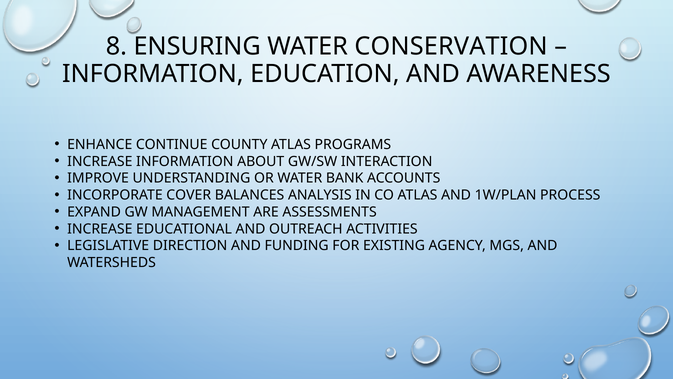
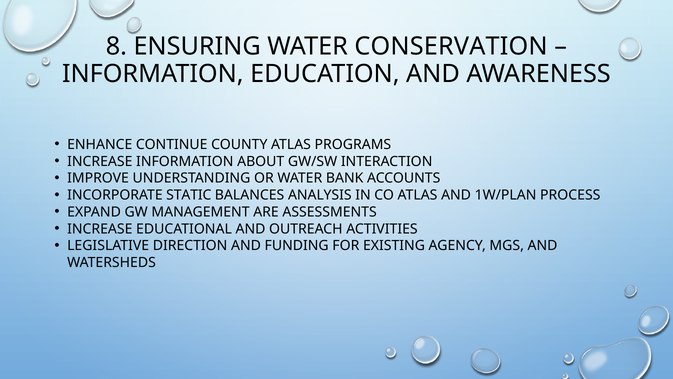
COVER: COVER -> STATIC
